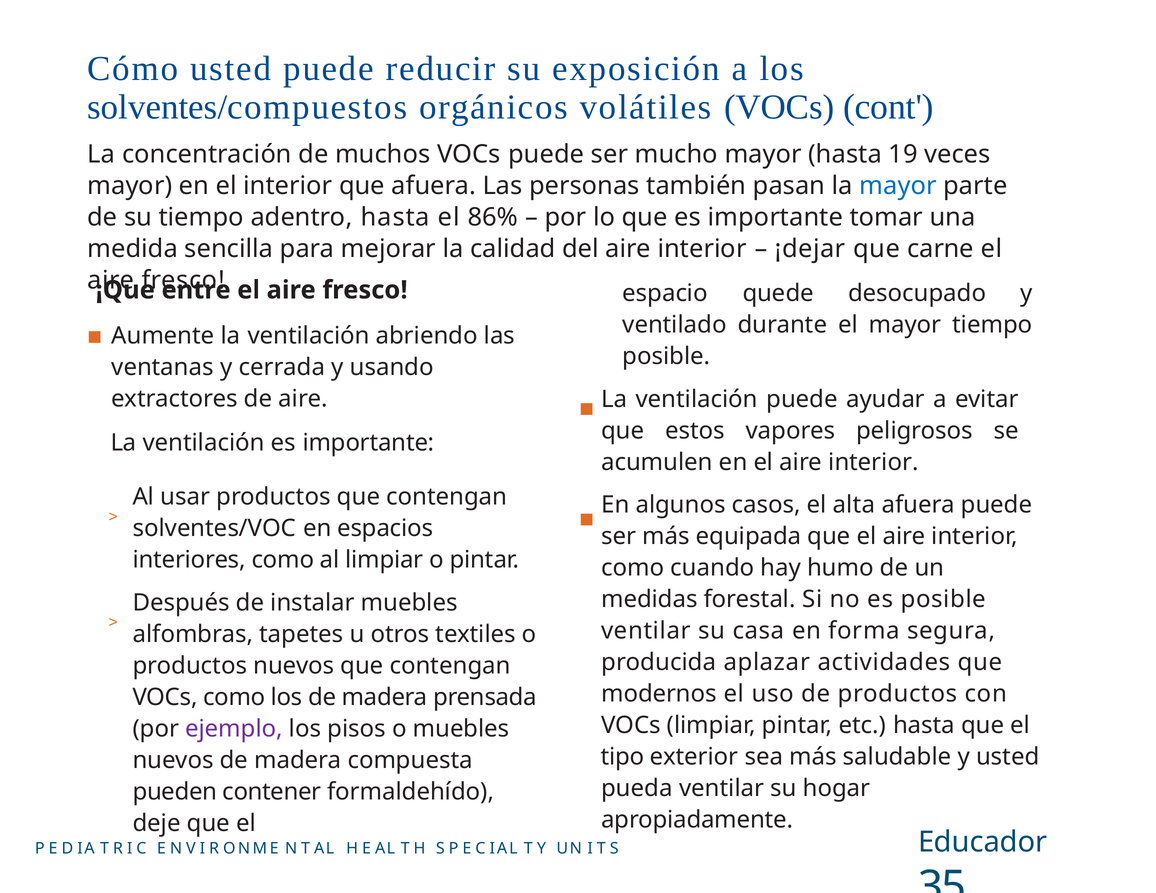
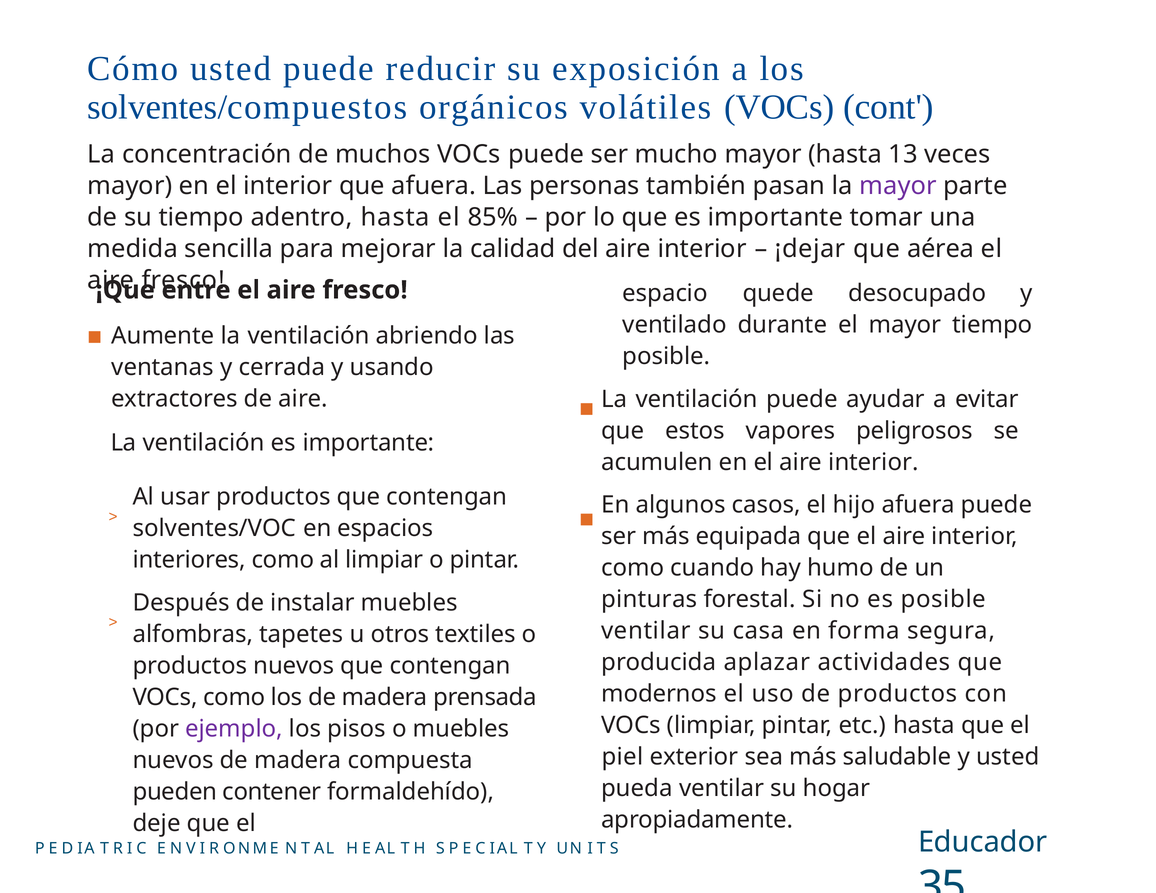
19: 19 -> 13
mayor at (898, 186) colour: blue -> purple
86%: 86% -> 85%
carne: carne -> aérea
alta: alta -> hijo
medidas: medidas -> pinturas
tipo: tipo -> piel
